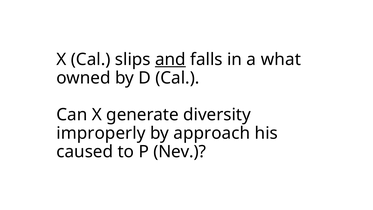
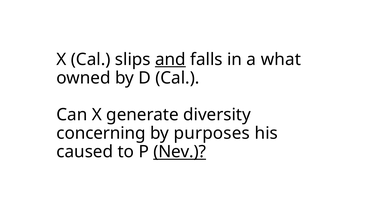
improperly: improperly -> concerning
approach: approach -> purposes
Nev underline: none -> present
